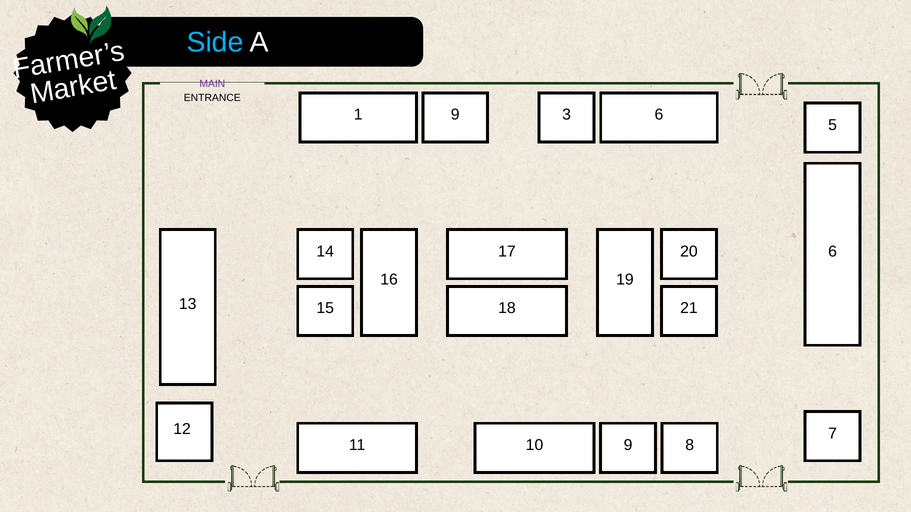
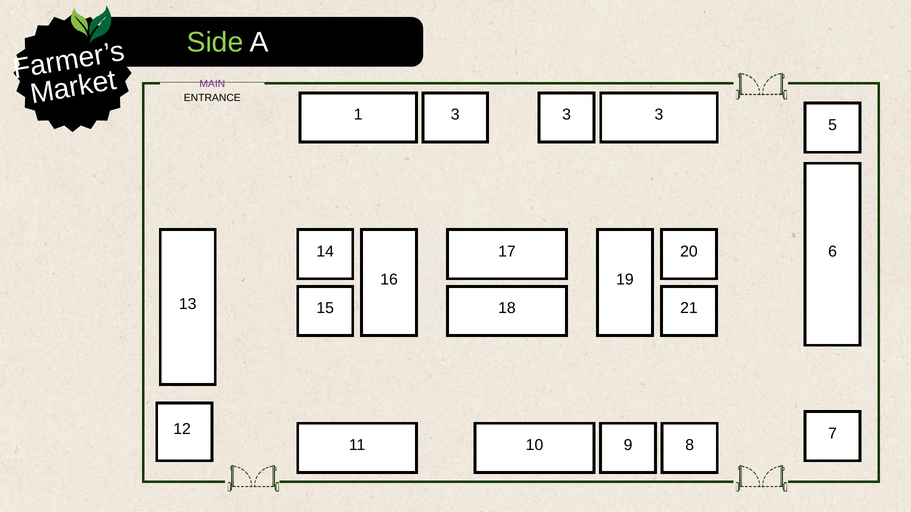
Side colour: light blue -> light green
1 9: 9 -> 3
6 at (659, 115): 6 -> 3
